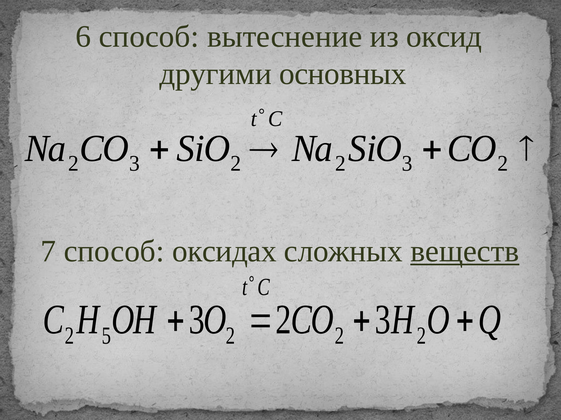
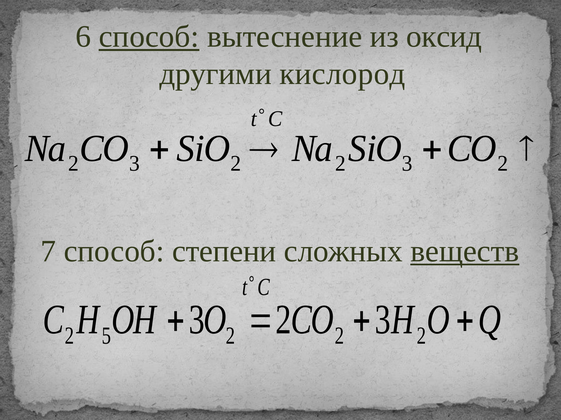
способ at (149, 37) underline: none -> present
основных: основных -> кислород
оксидах: оксидах -> степени
